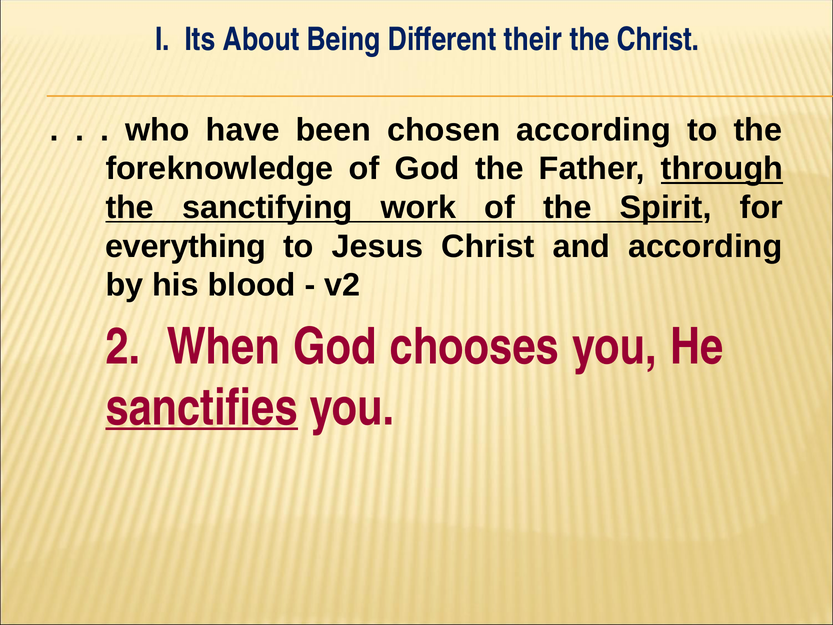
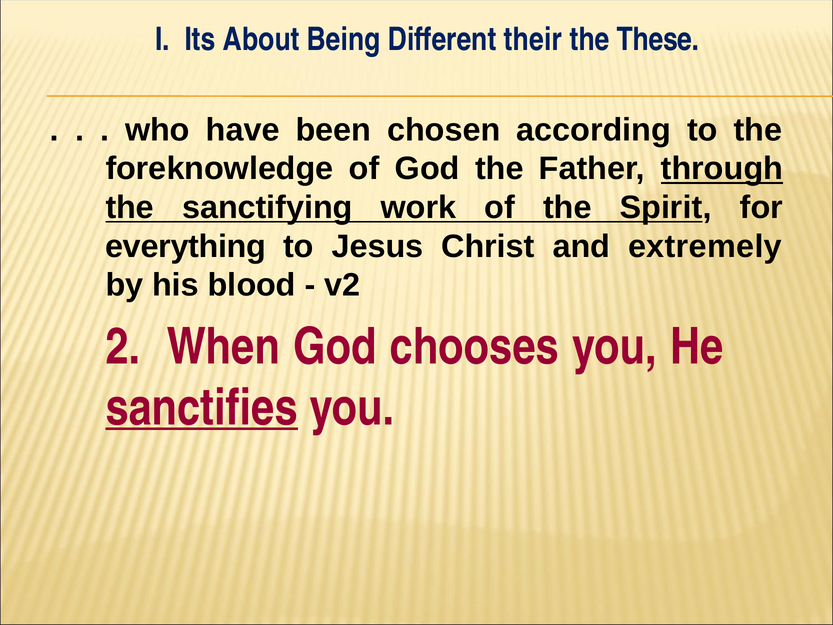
the Christ: Christ -> These
and according: according -> extremely
